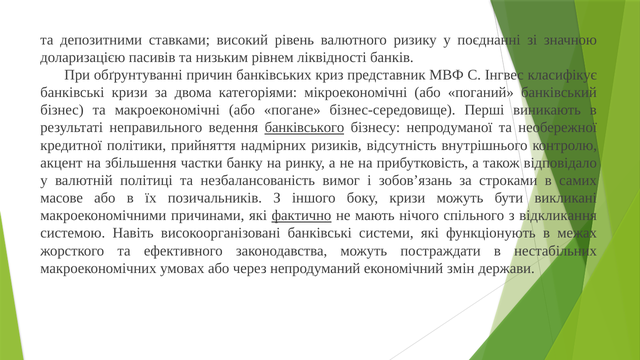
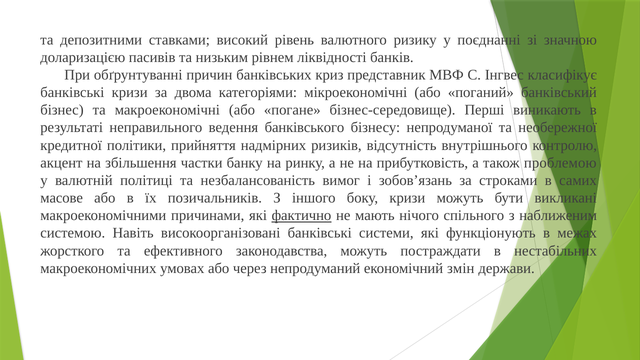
банківського underline: present -> none
відповідало: відповідало -> проблемою
відкликання: відкликання -> наближеним
